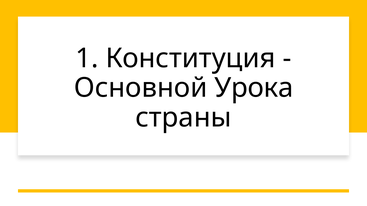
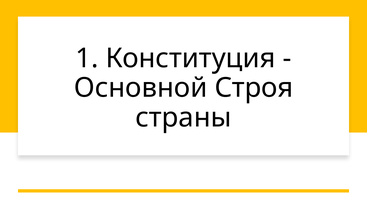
Урока: Урока -> Строя
